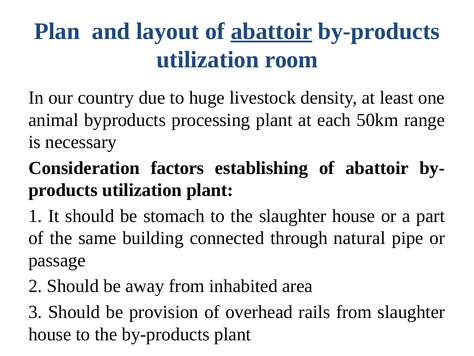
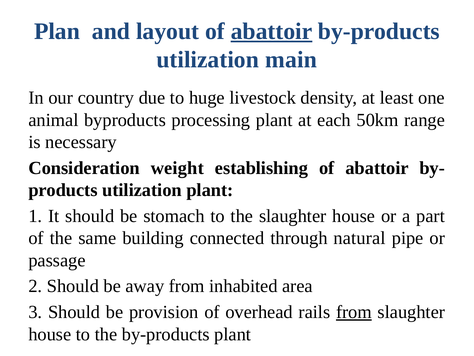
room: room -> main
factors: factors -> weight
from at (354, 312) underline: none -> present
